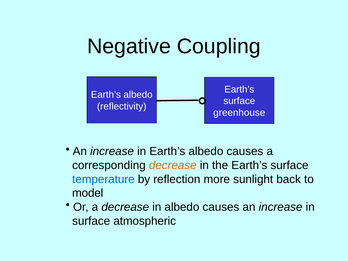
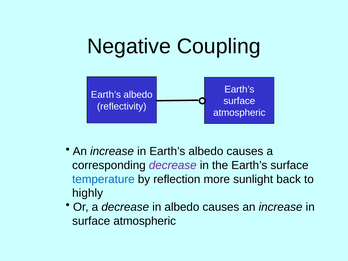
greenhouse at (239, 113): greenhouse -> atmospheric
decrease at (173, 165) colour: orange -> purple
model: model -> highly
